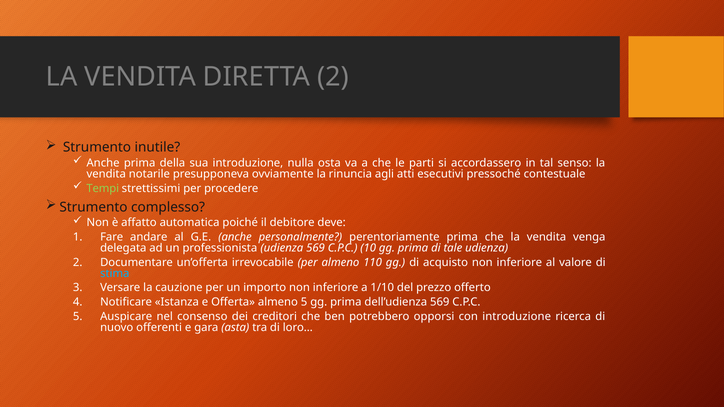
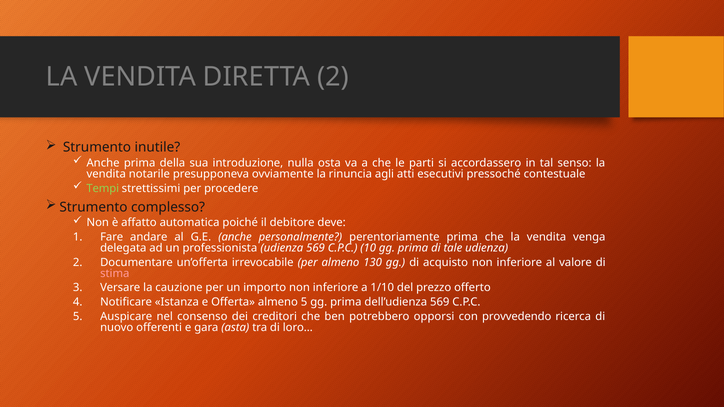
110: 110 -> 130
stima colour: light blue -> pink
con introduzione: introduzione -> provvedendo
